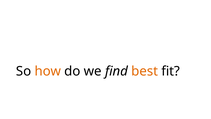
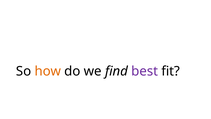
best colour: orange -> purple
